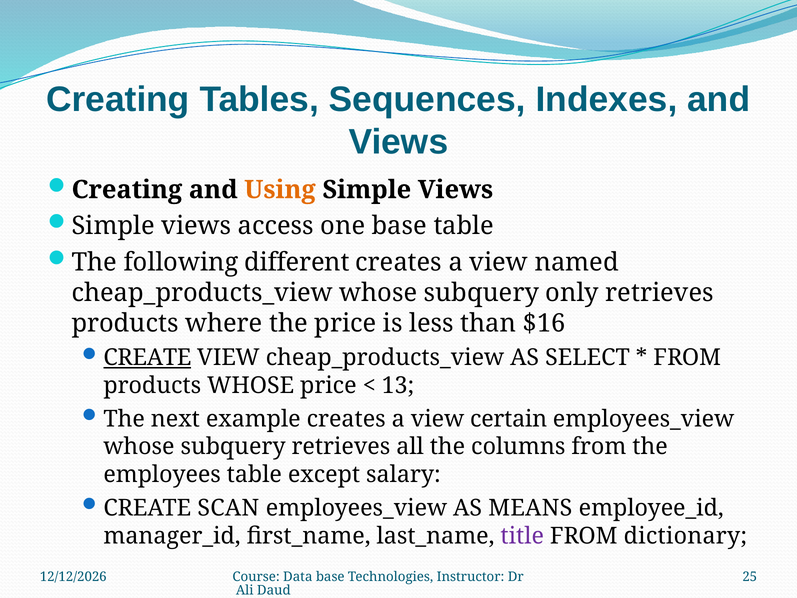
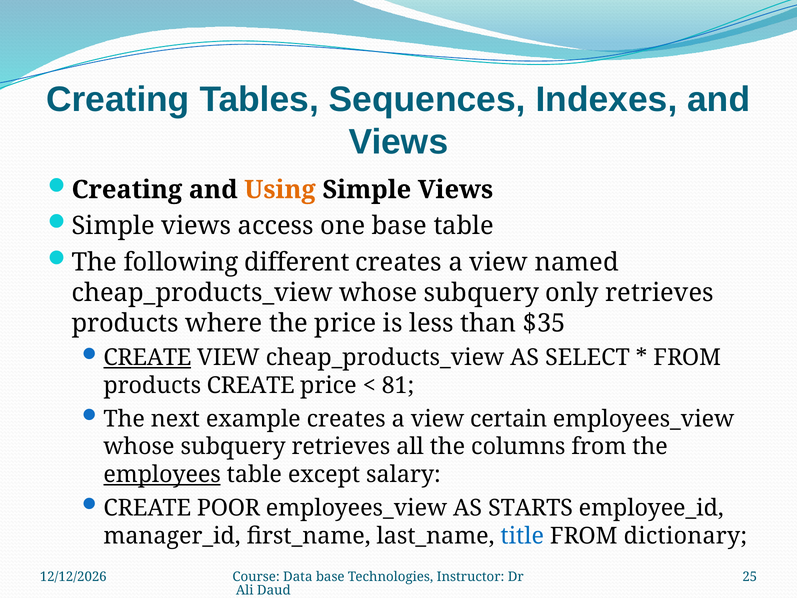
$16: $16 -> $35
products WHOSE: WHOSE -> CREATE
13: 13 -> 81
employees underline: none -> present
SCAN: SCAN -> POOR
MEANS: MEANS -> STARTS
title colour: purple -> blue
